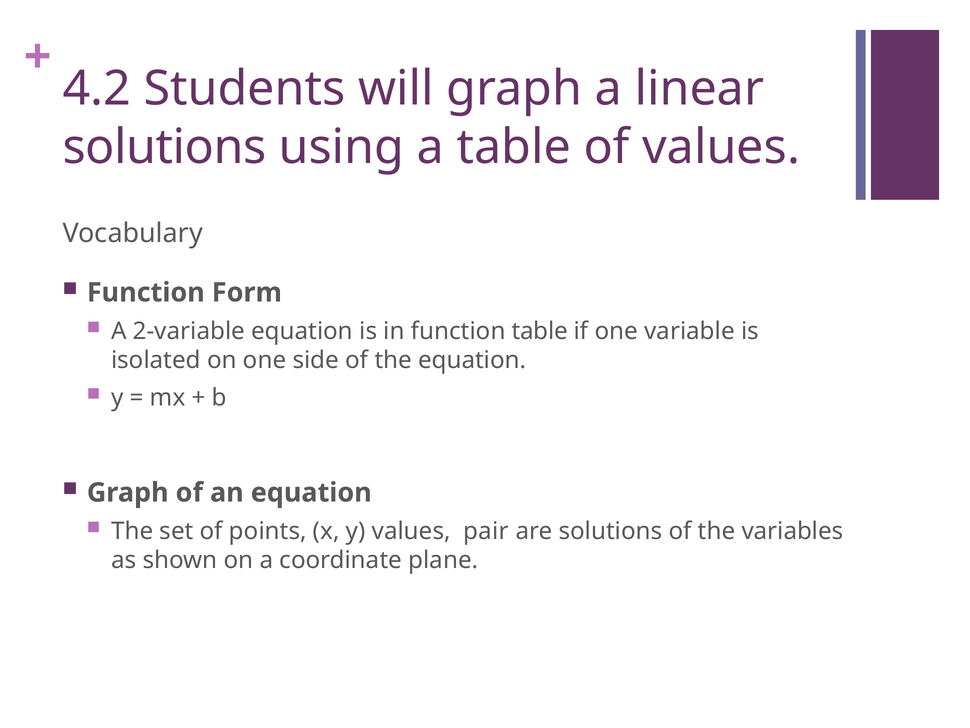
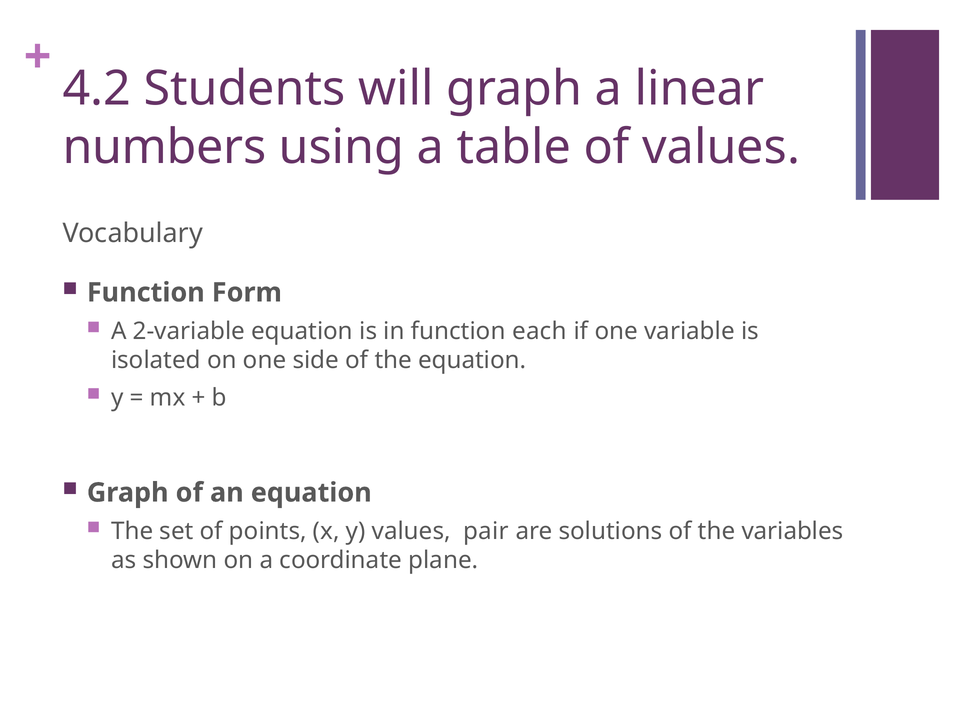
solutions at (165, 147): solutions -> numbers
function table: table -> each
